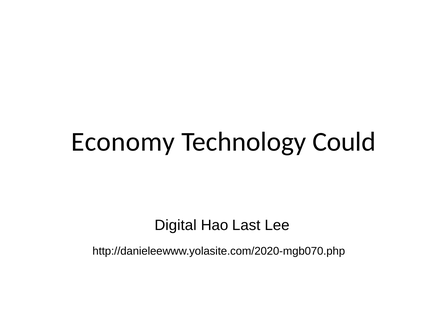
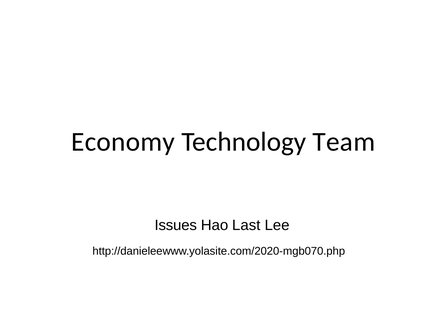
Could: Could -> Team
Digital: Digital -> Issues
